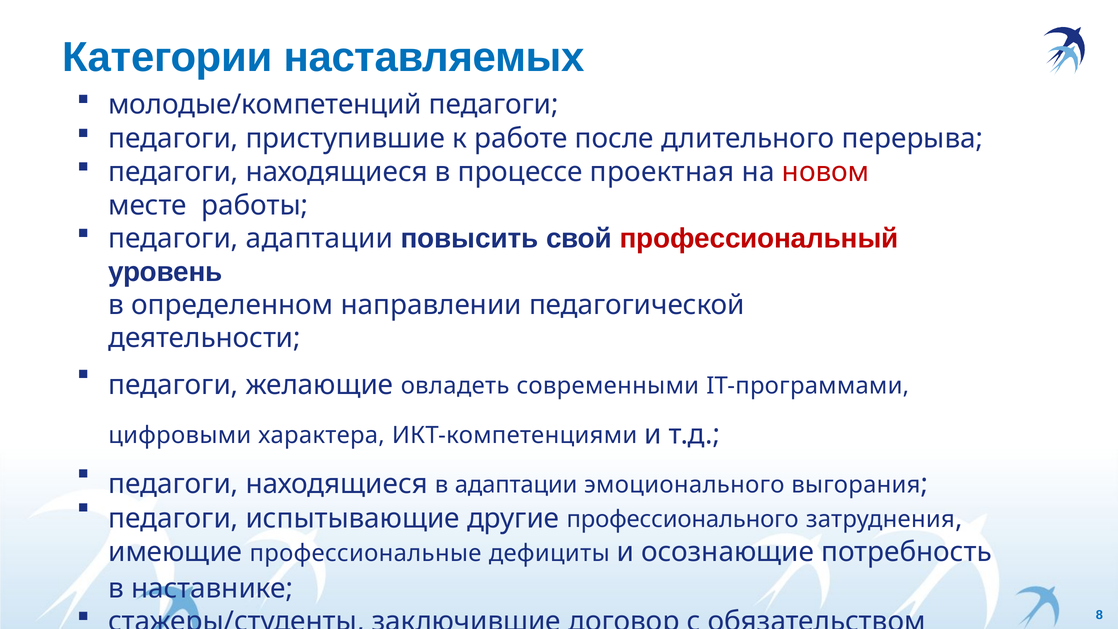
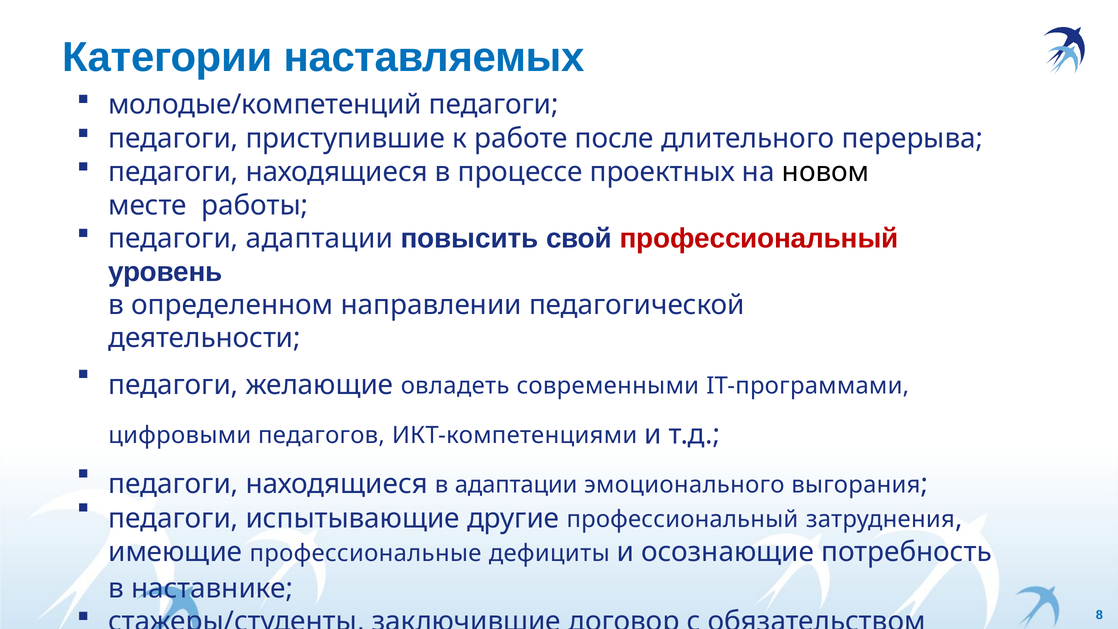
проектная: проектная -> проектных
новом colour: red -> black
характера: характера -> педагогов
другие профессионального: профессионального -> профессиональный
